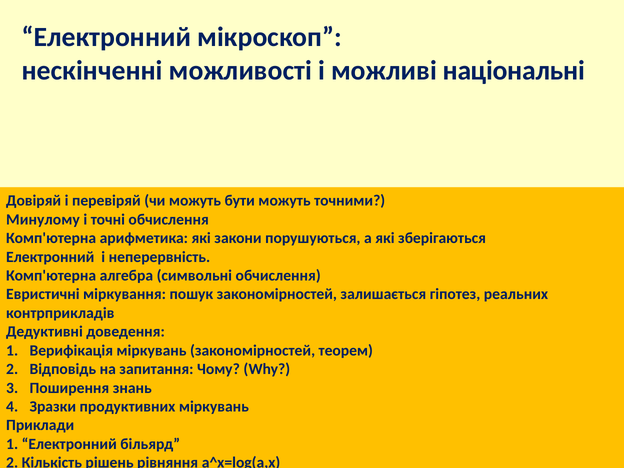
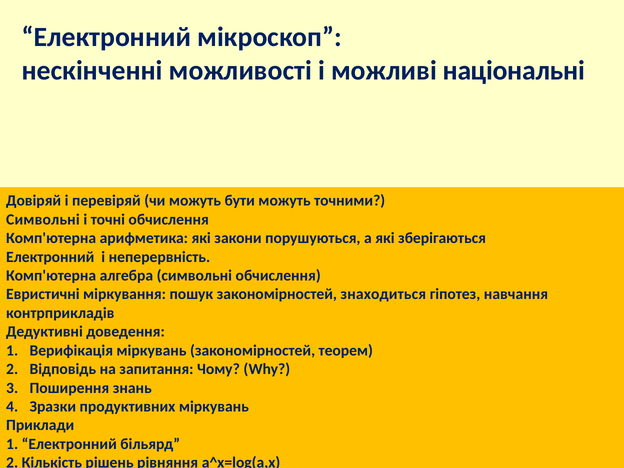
Минулому at (43, 219): Минулому -> Символьні
залишається: залишається -> знаходиться
реальних: реальних -> навчання
